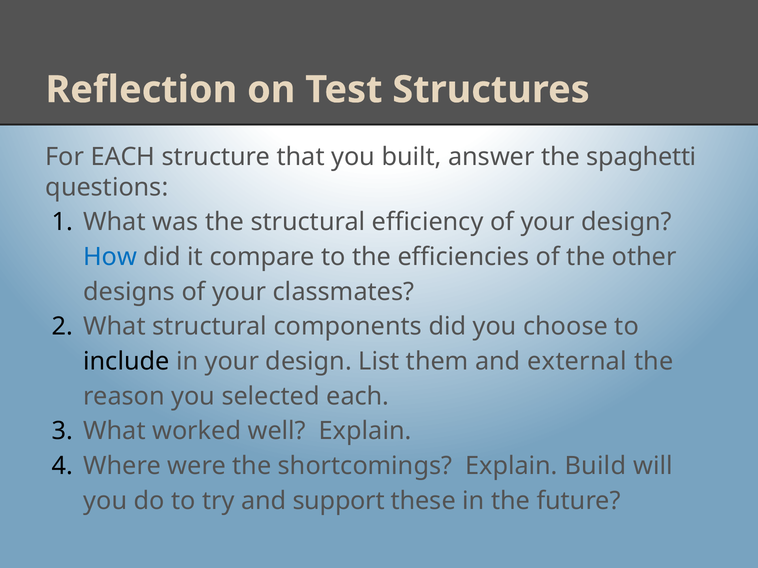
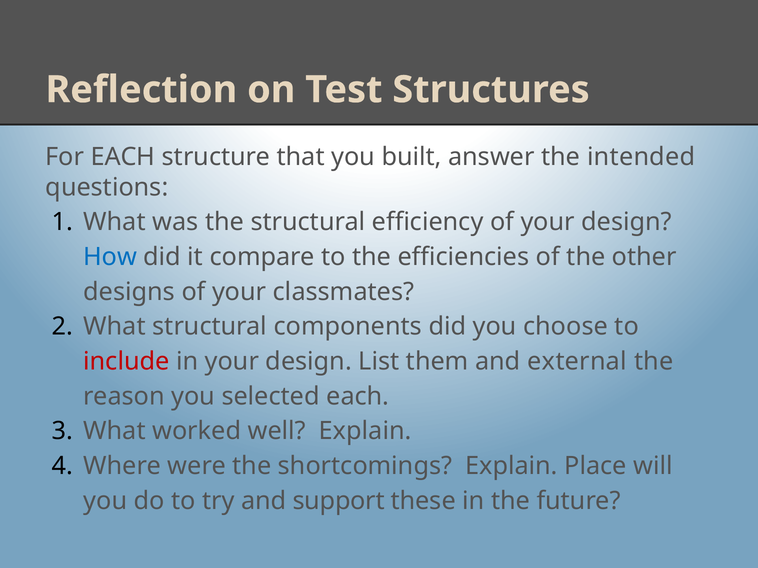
spaghetti: spaghetti -> intended
include colour: black -> red
Build: Build -> Place
